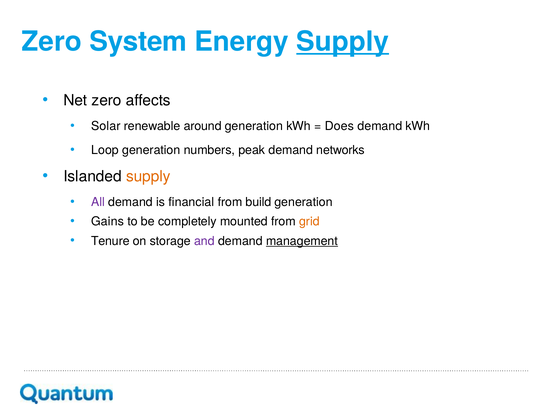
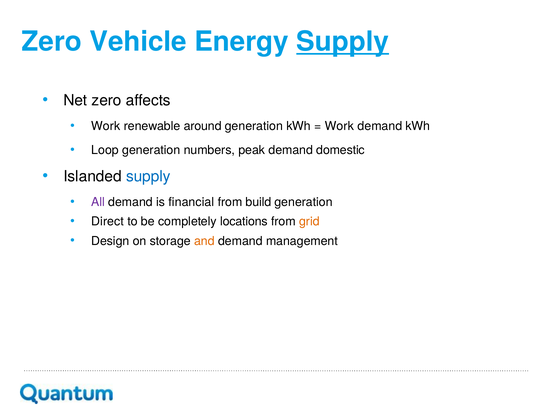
System: System -> Vehicle
Solar at (106, 126): Solar -> Work
Does at (339, 126): Does -> Work
networks: networks -> domestic
supply at (148, 176) colour: orange -> blue
Gains: Gains -> Direct
mounted: mounted -> locations
Tenure: Tenure -> Design
and colour: purple -> orange
management underline: present -> none
